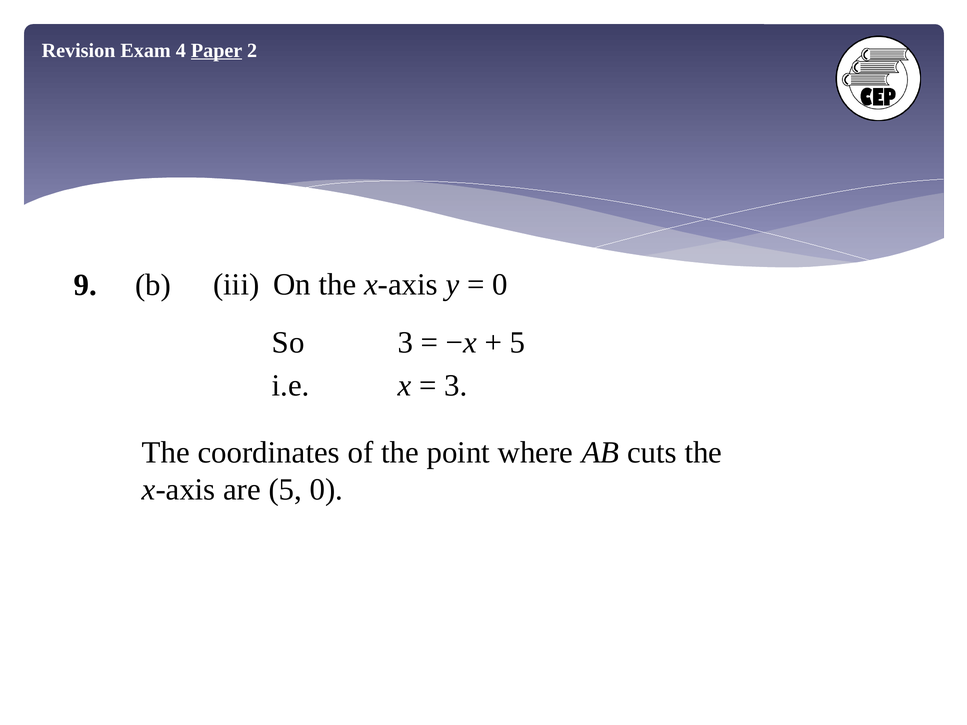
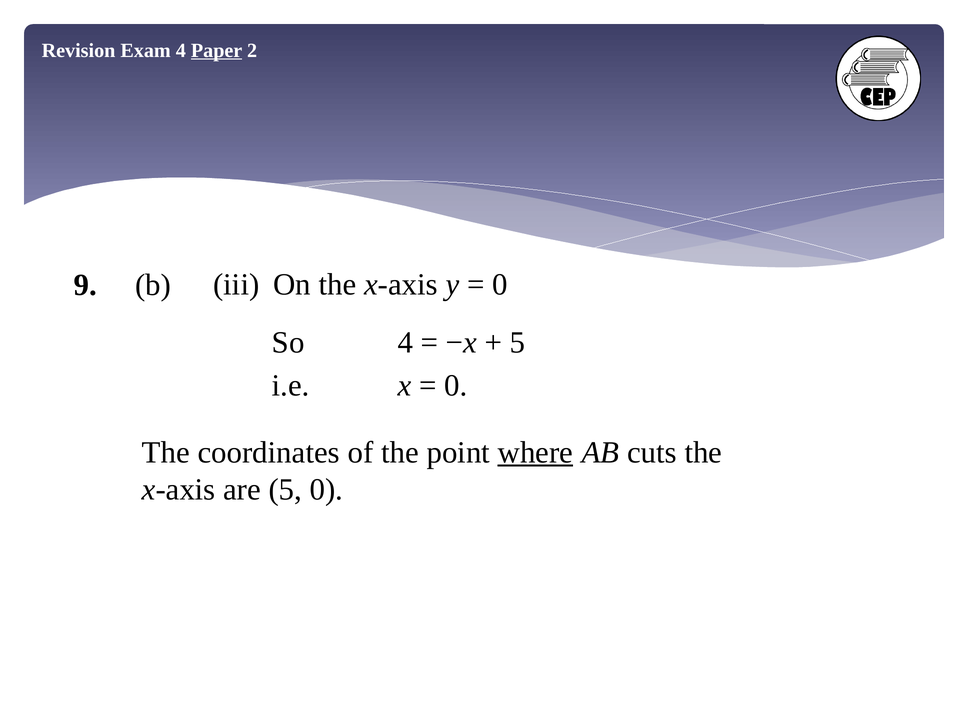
So 3: 3 -> 4
3 at (456, 386): 3 -> 0
where underline: none -> present
